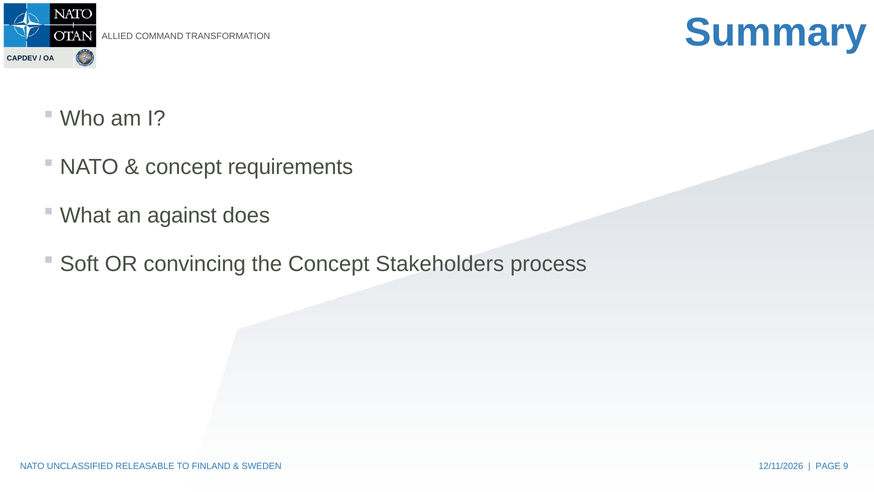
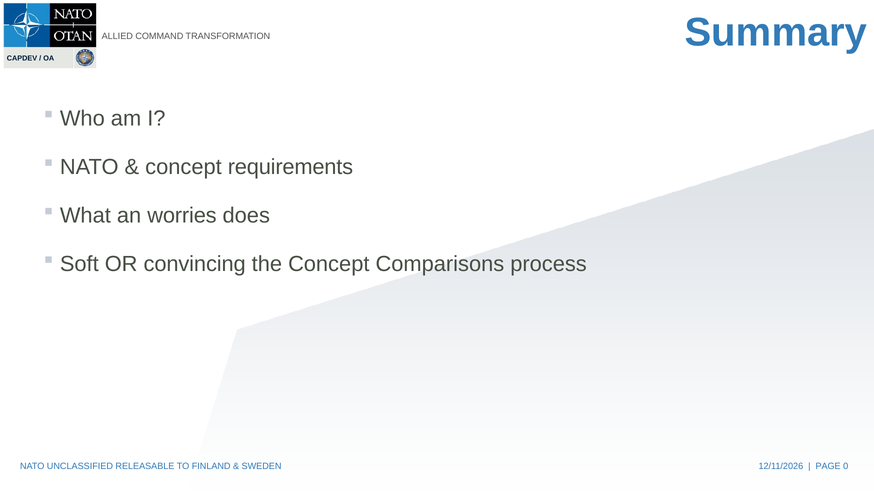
against: against -> worries
Stakeholders: Stakeholders -> Comparisons
9: 9 -> 0
